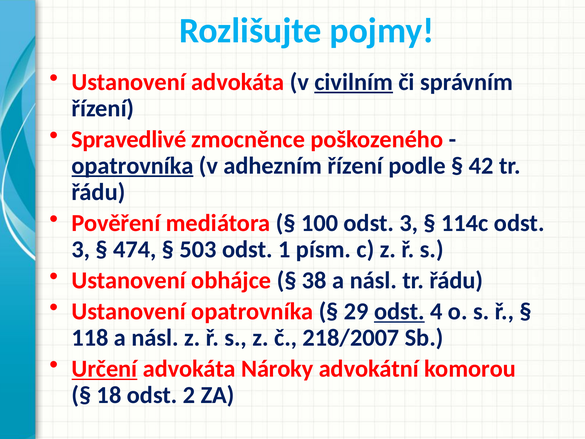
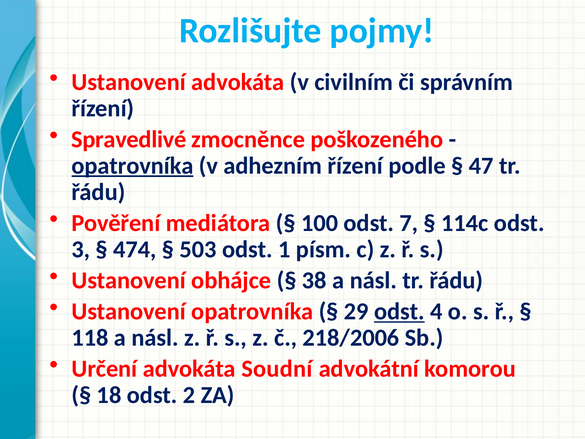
civilním underline: present -> none
42: 42 -> 47
100 odst 3: 3 -> 7
218/2007: 218/2007 -> 218/2006
Určení underline: present -> none
Nároky: Nároky -> Soudní
